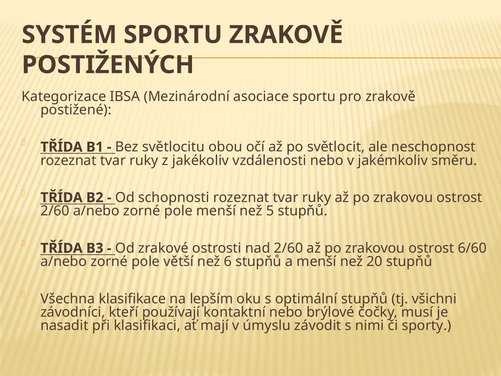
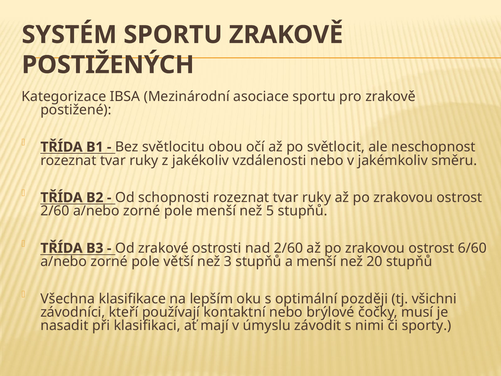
6: 6 -> 3
optimální stupňů: stupňů -> později
